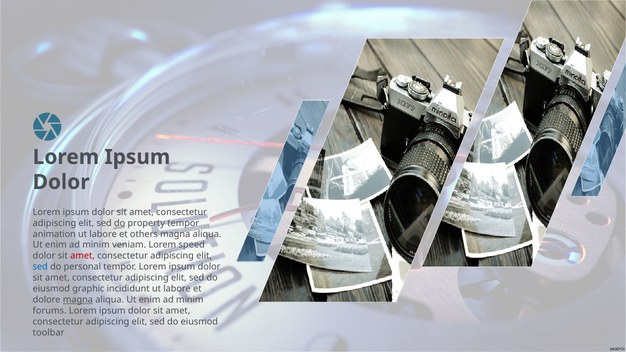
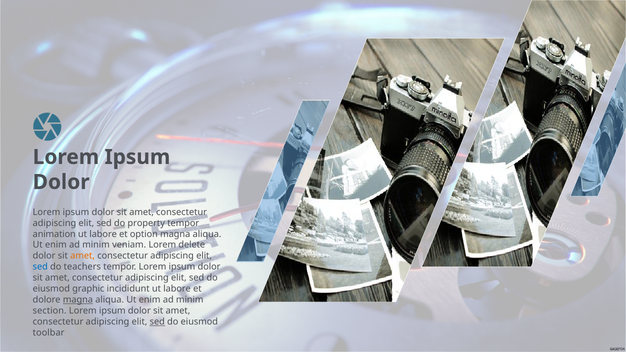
others: others -> option
speed: speed -> delete
amet at (83, 256) colour: red -> orange
personal: personal -> teachers
forums: forums -> section
sed at (157, 322) underline: none -> present
